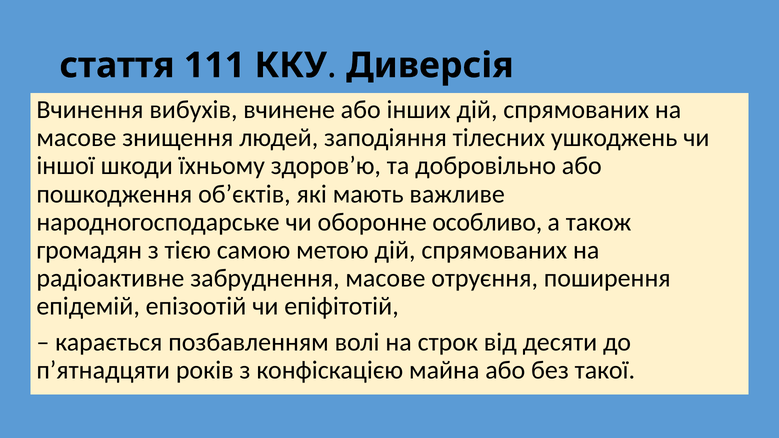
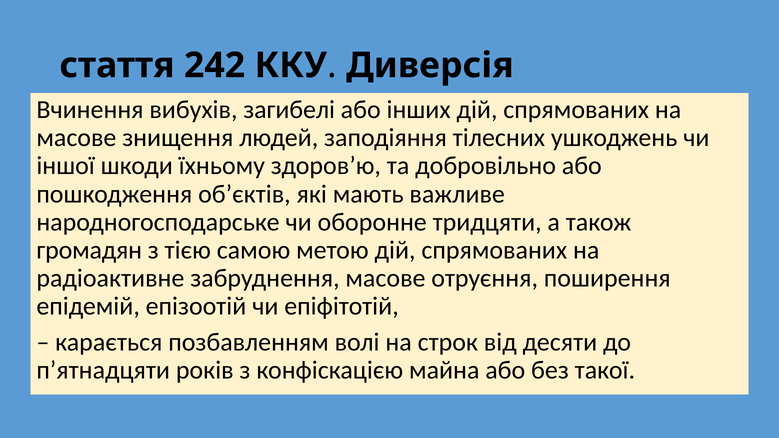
111: 111 -> 242
вчинене: вчинене -> загибелі
особливо: особливо -> тридцяти
